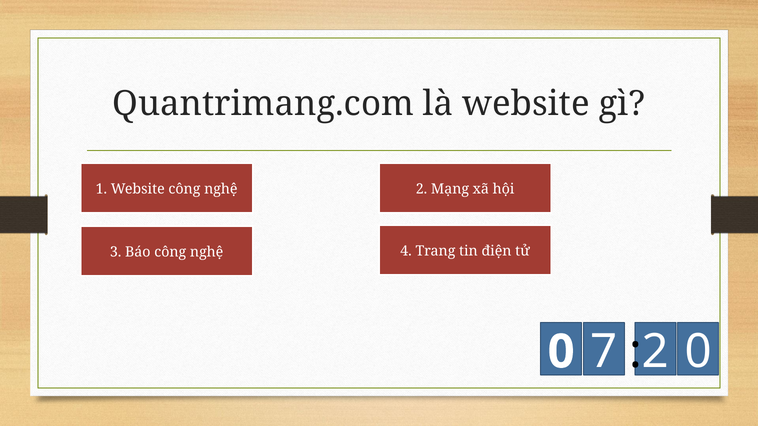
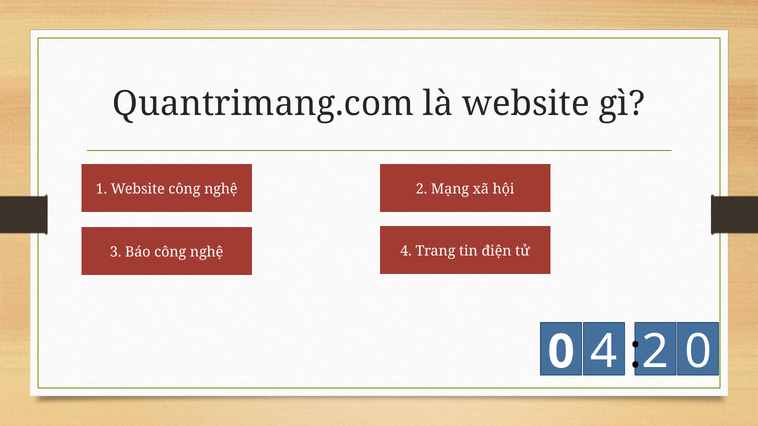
0 7: 7 -> 4
